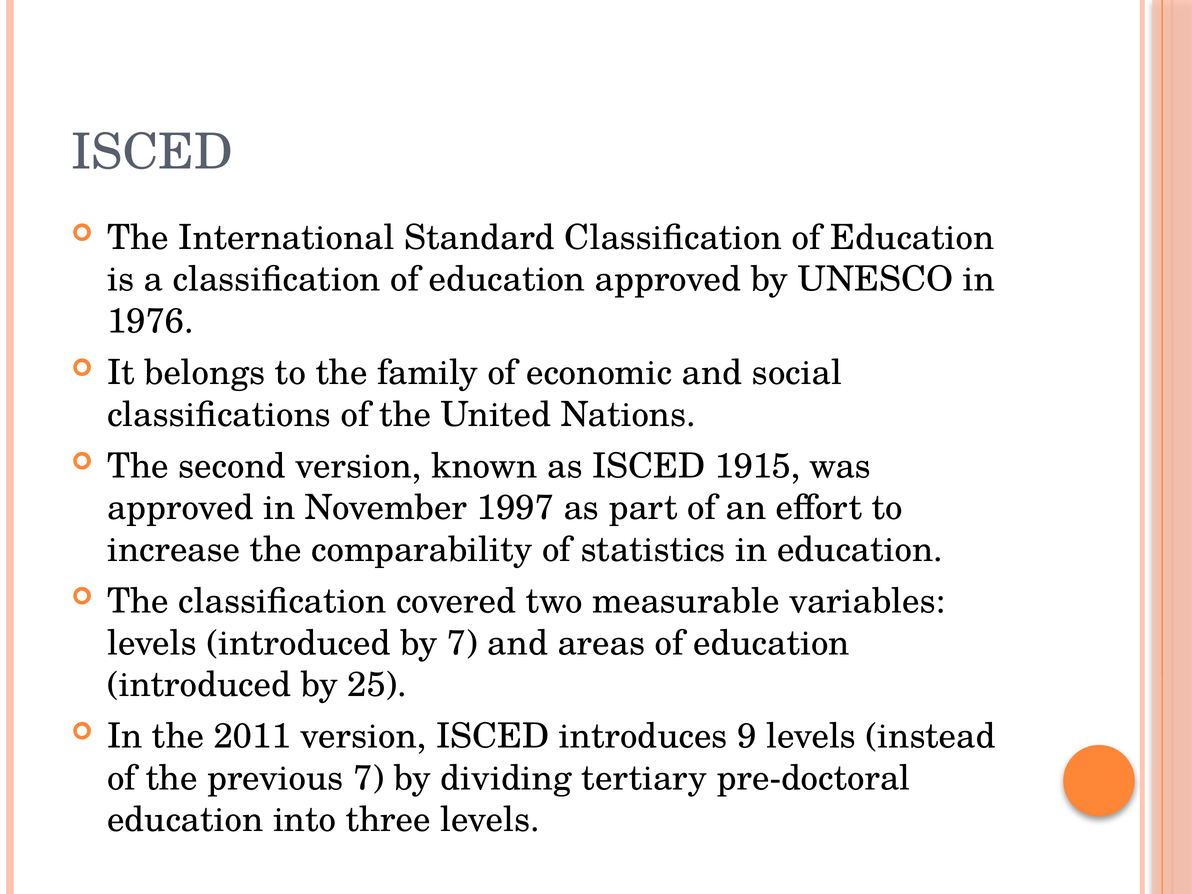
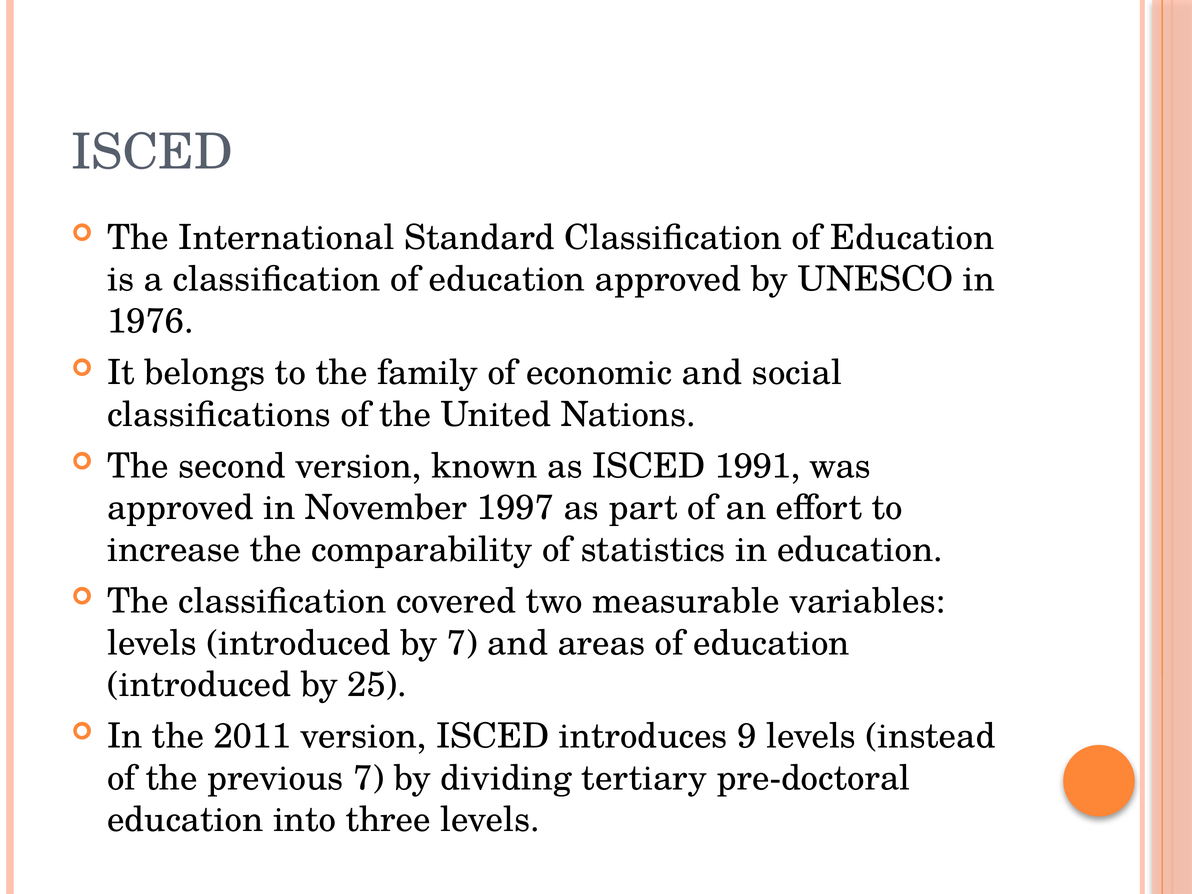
1915: 1915 -> 1991
